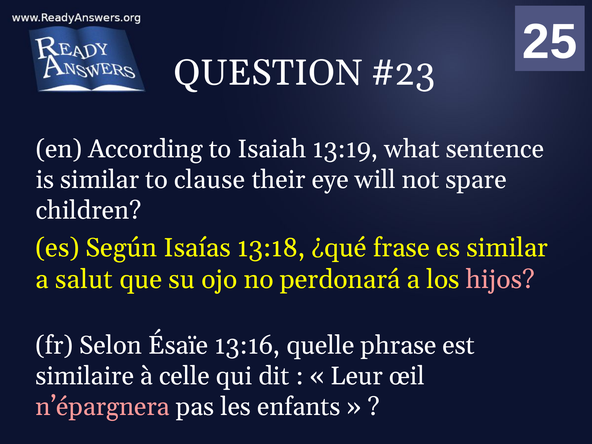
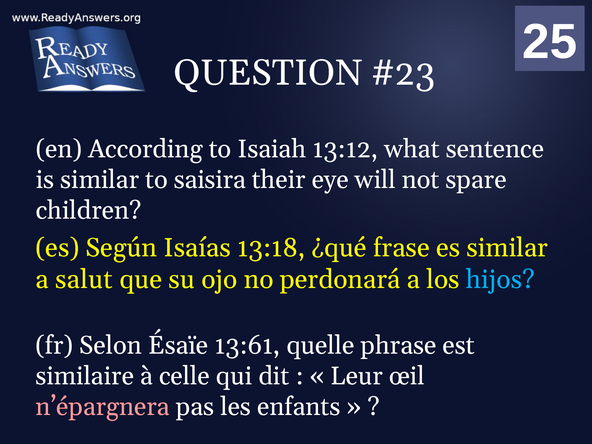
13:19: 13:19 -> 13:12
clause: clause -> saisira
hijos colour: pink -> light blue
13:16: 13:16 -> 13:61
